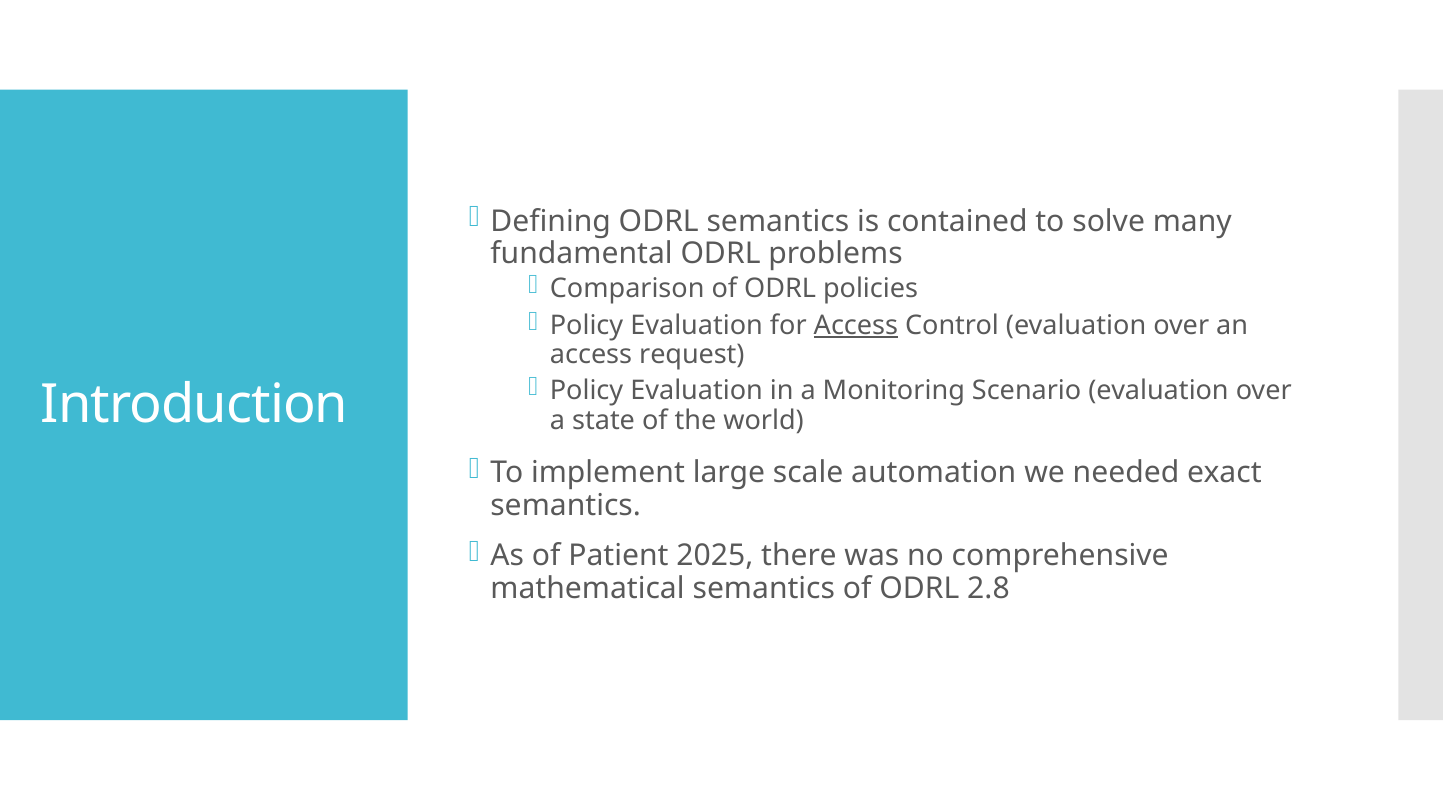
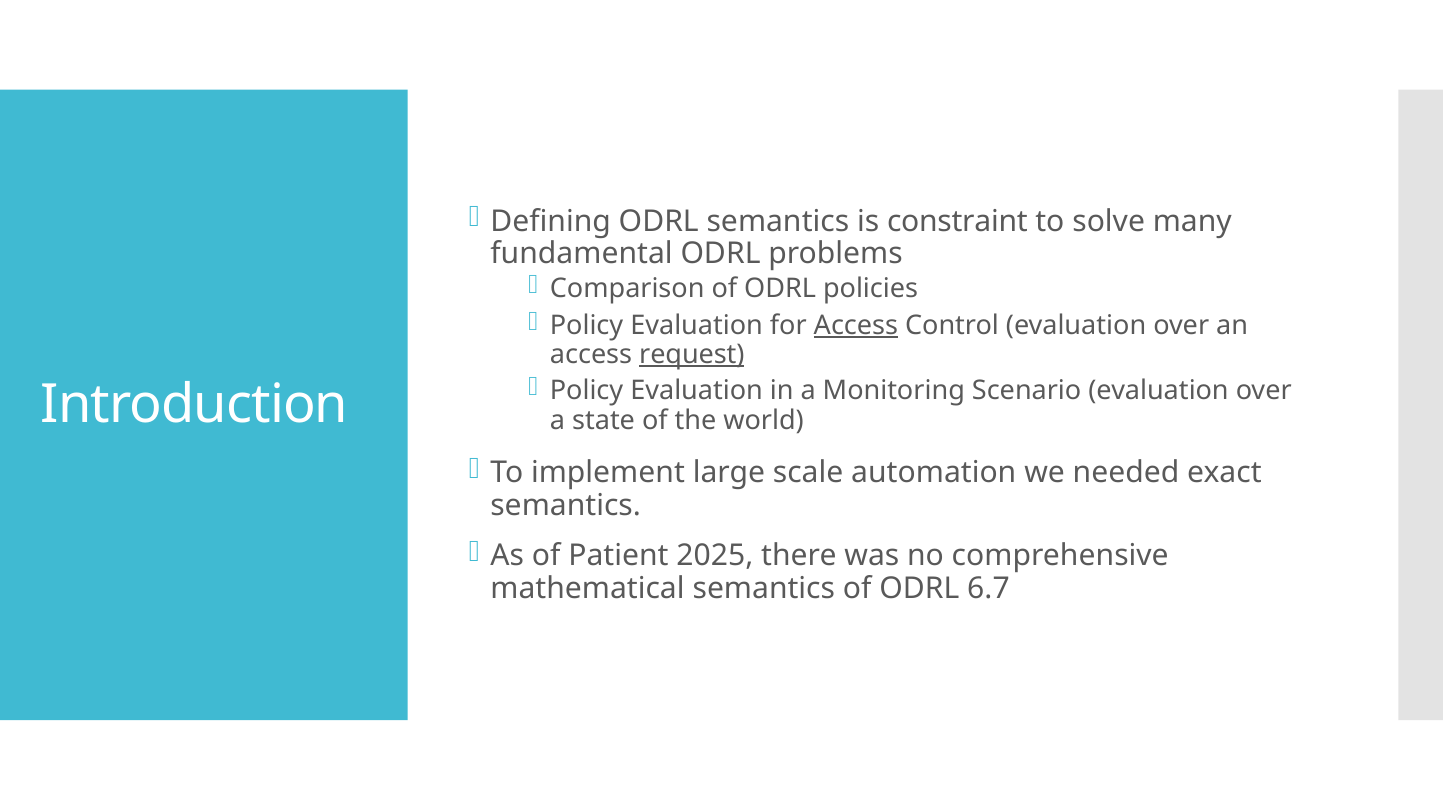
contained: contained -> constraint
request underline: none -> present
2.8: 2.8 -> 6.7
